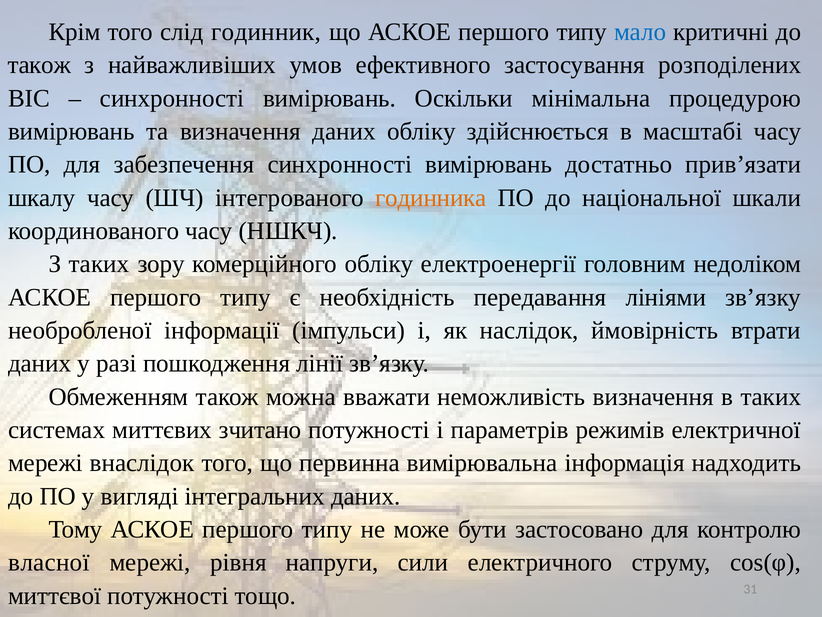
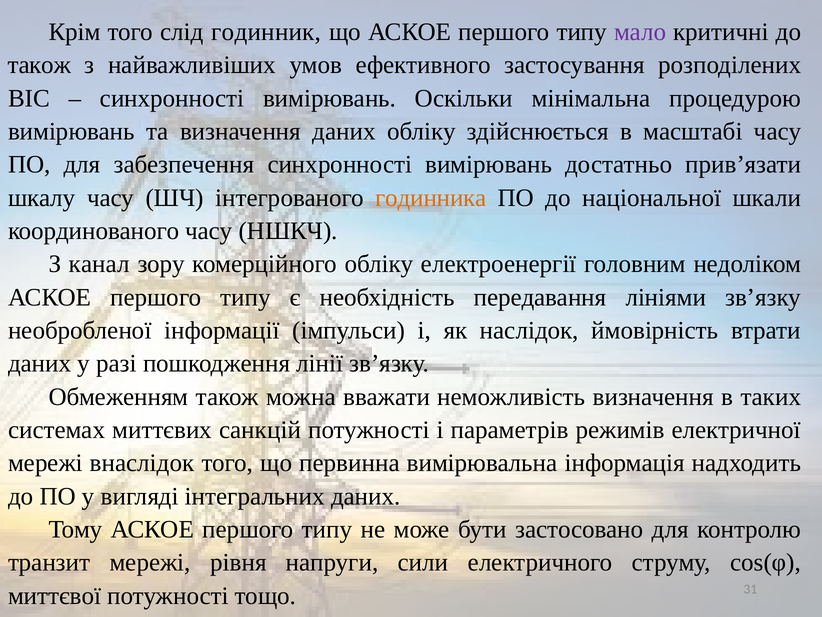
мало colour: blue -> purple
З таких: таких -> канал
зчитано: зчитано -> санкцій
власної: власної -> транзит
